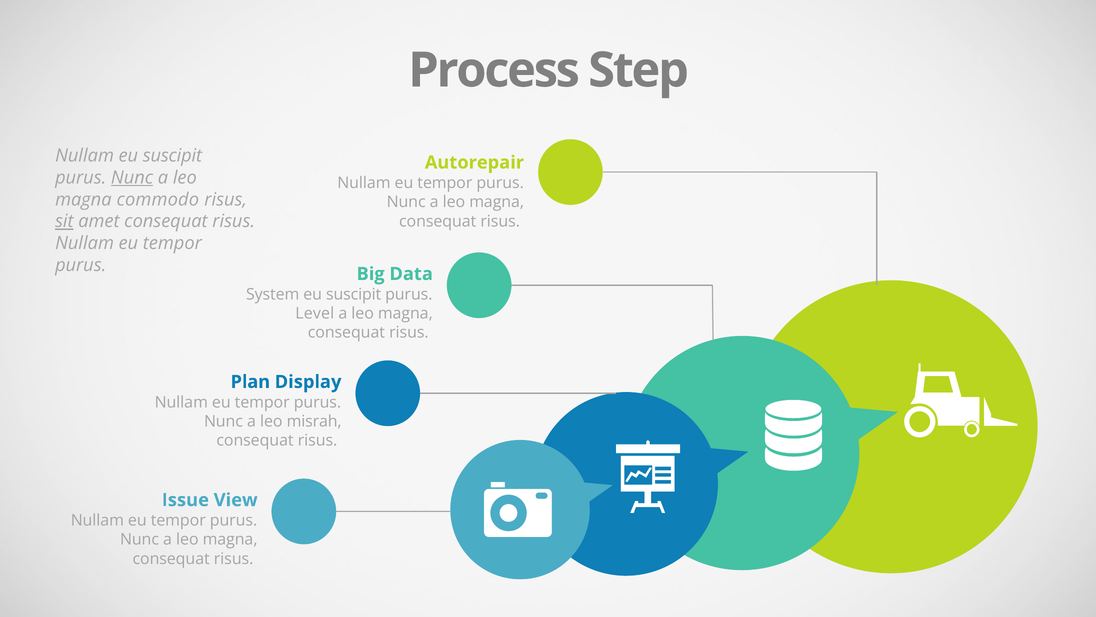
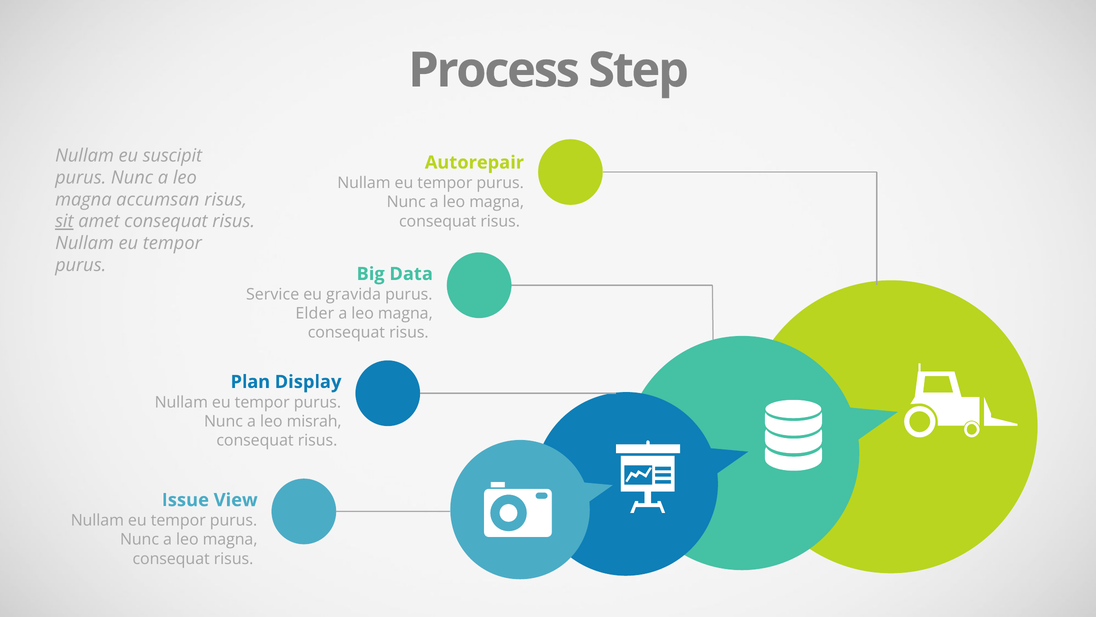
Nunc at (132, 177) underline: present -> none
commodo: commodo -> accumsan
System: System -> Service
suscipit at (354, 294): suscipit -> gravida
Level: Level -> Elder
